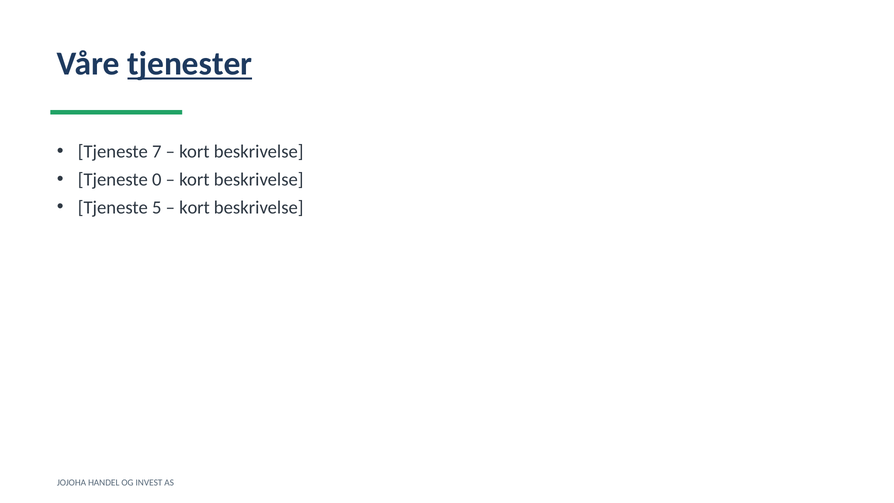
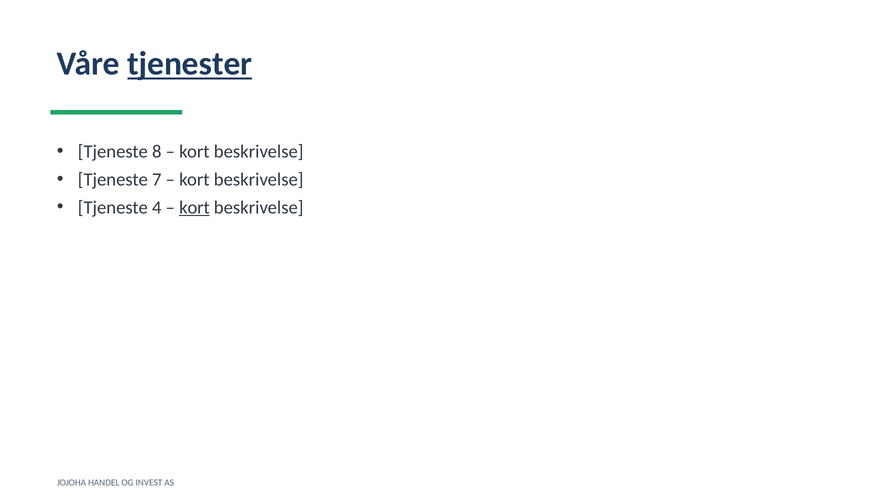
7: 7 -> 8
0: 0 -> 7
5: 5 -> 4
kort at (194, 207) underline: none -> present
